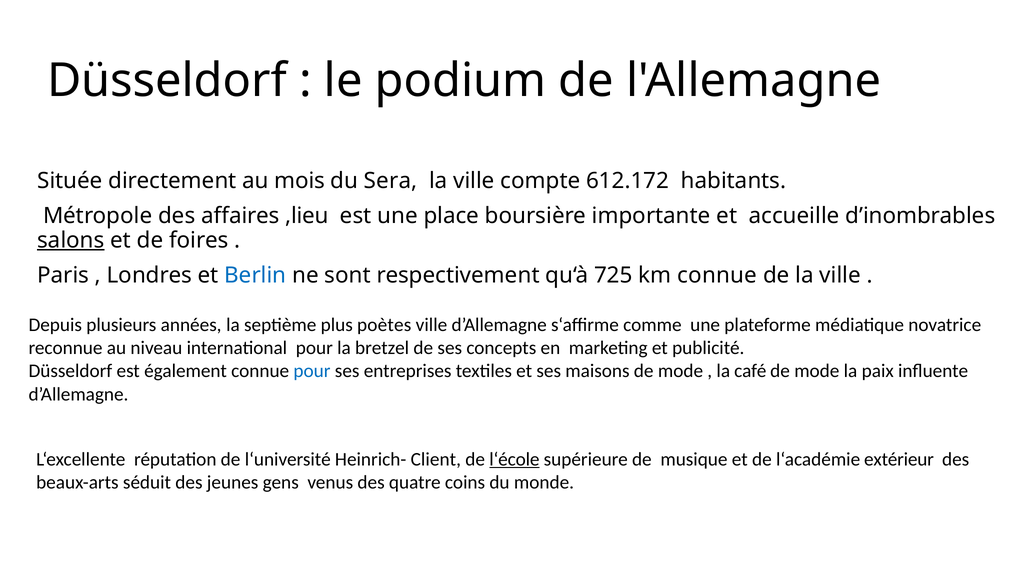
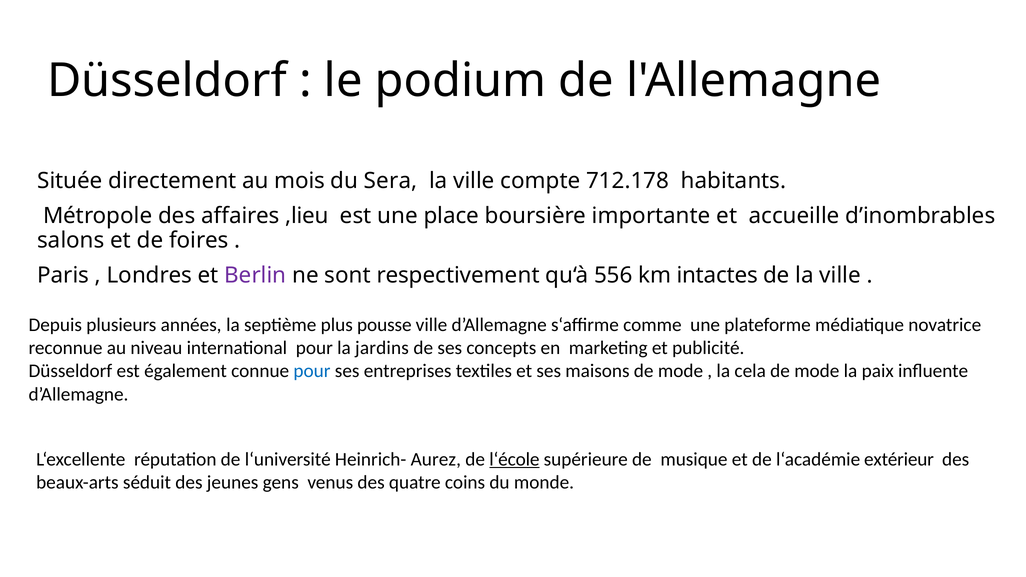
612.172: 612.172 -> 712.178
salons underline: present -> none
Berlin colour: blue -> purple
725: 725 -> 556
km connue: connue -> intactes
poètes: poètes -> pousse
bretzel: bretzel -> jardins
café: café -> cela
Client: Client -> Aurez
